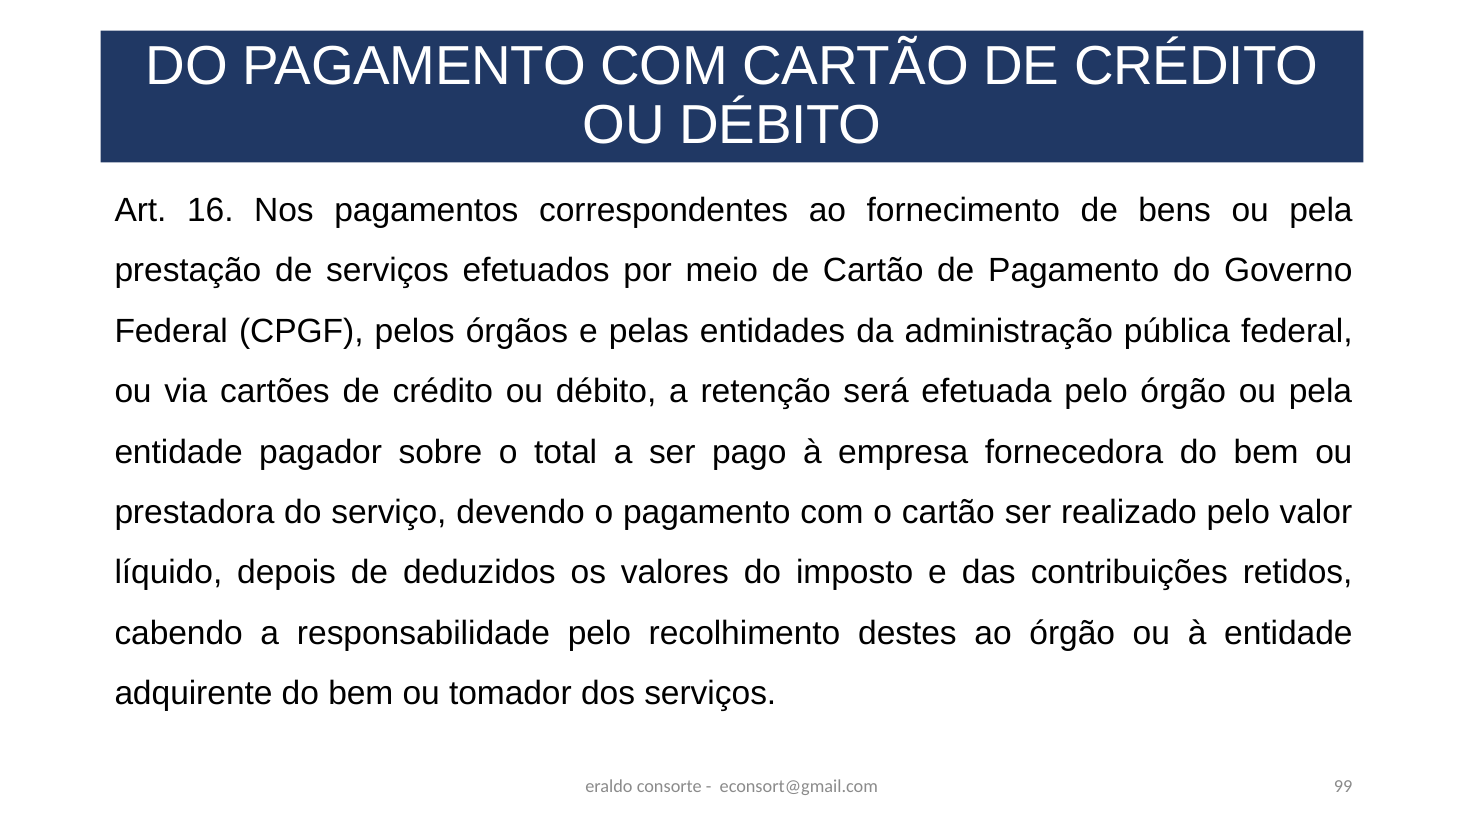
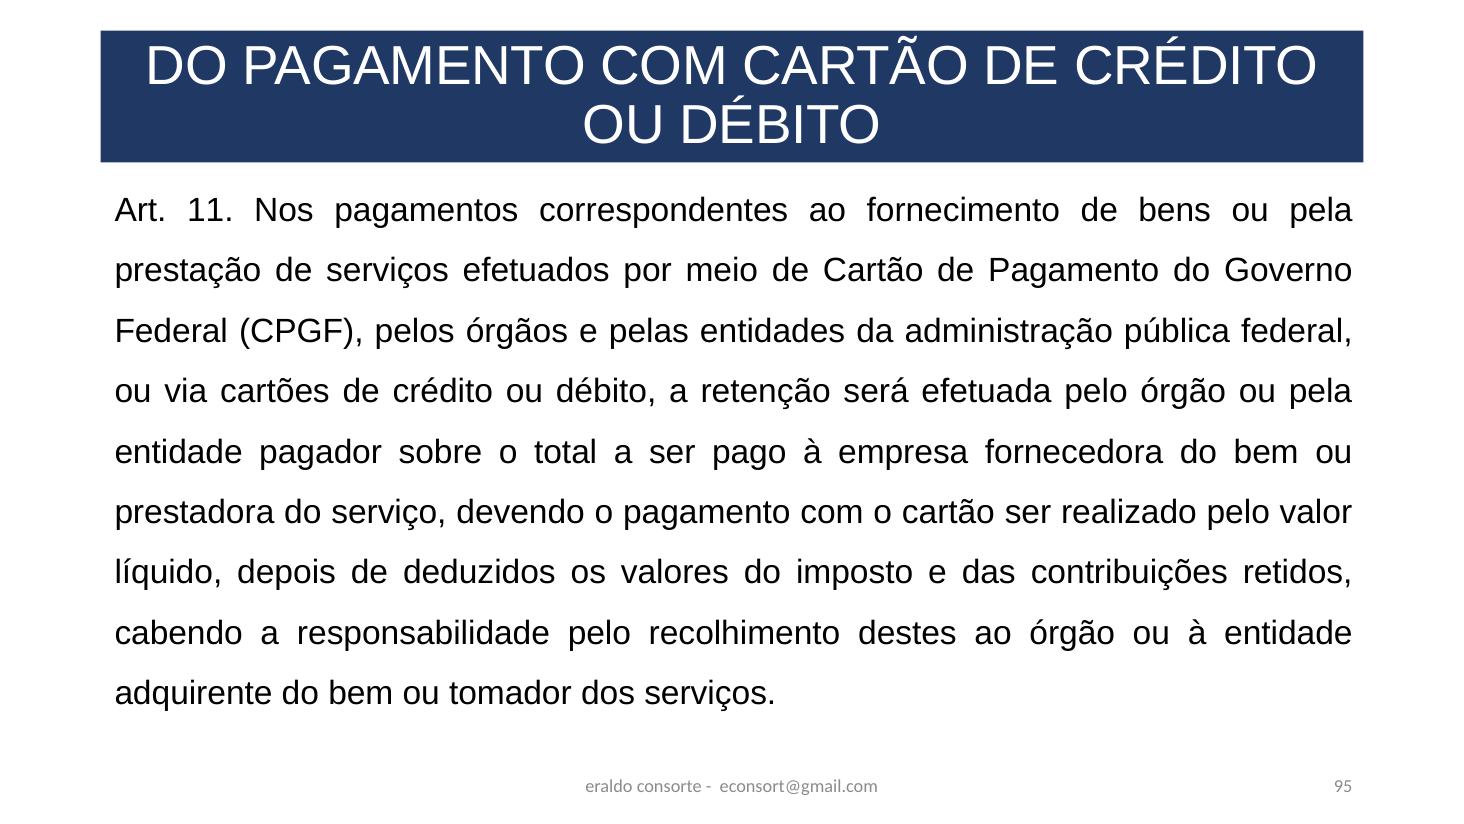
16: 16 -> 11
99: 99 -> 95
